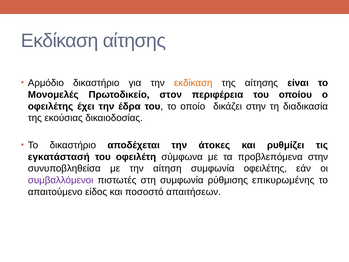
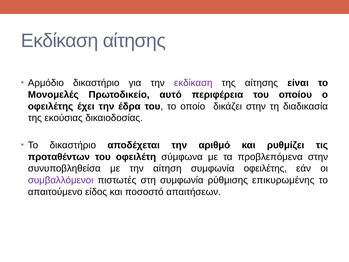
εκδίκαση at (193, 83) colour: orange -> purple
στον: στον -> αυτό
άτοκες: άτοκες -> αριθμό
εγκατάστασή: εγκατάστασή -> προταθέντων
